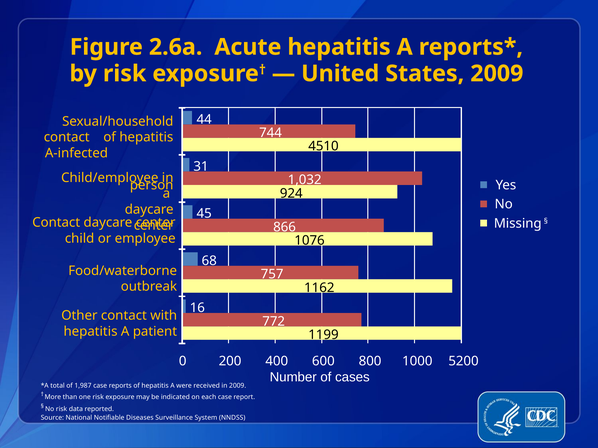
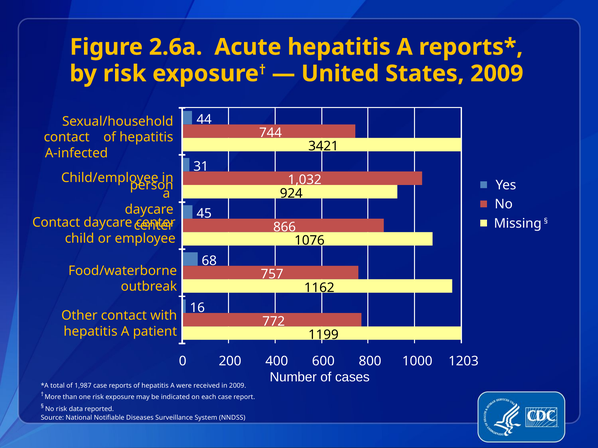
4510: 4510 -> 3421
5200: 5200 -> 1203
